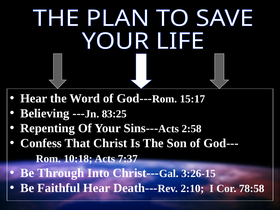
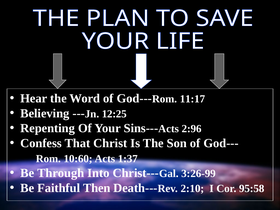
15:17: 15:17 -> 11:17
83:25: 83:25 -> 12:25
2:58: 2:58 -> 2:96
10:18: 10:18 -> 10:60
7:37: 7:37 -> 1:37
3:26-15: 3:26-15 -> 3:26-99
Faithful Hear: Hear -> Then
78:58: 78:58 -> 95:58
